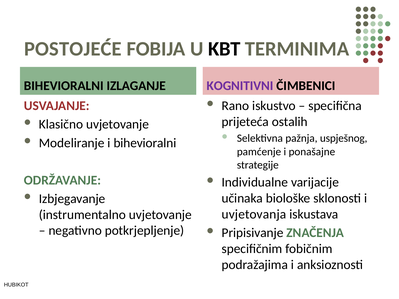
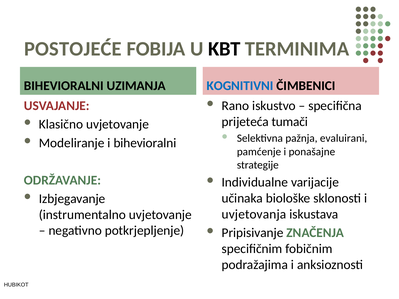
IZLAGANJE: IZLAGANJE -> UZIMANJA
KOGNITIVNI colour: purple -> blue
ostalih: ostalih -> tumači
uspješnog: uspješnog -> evaluirani
